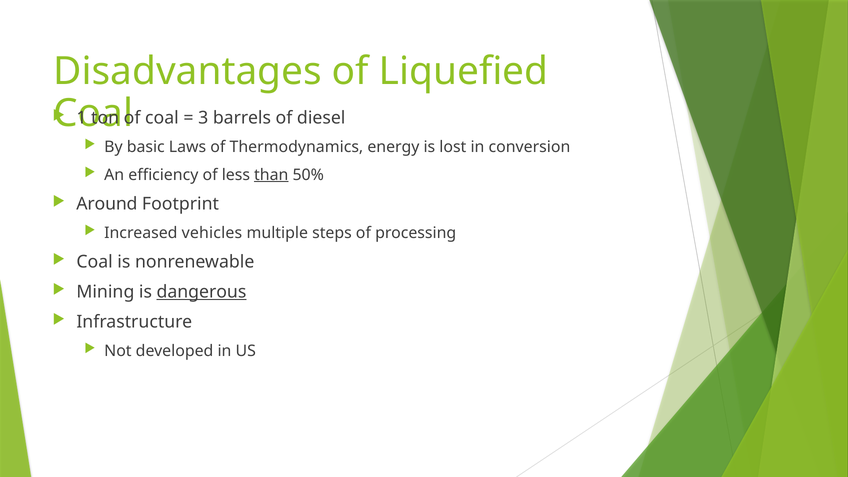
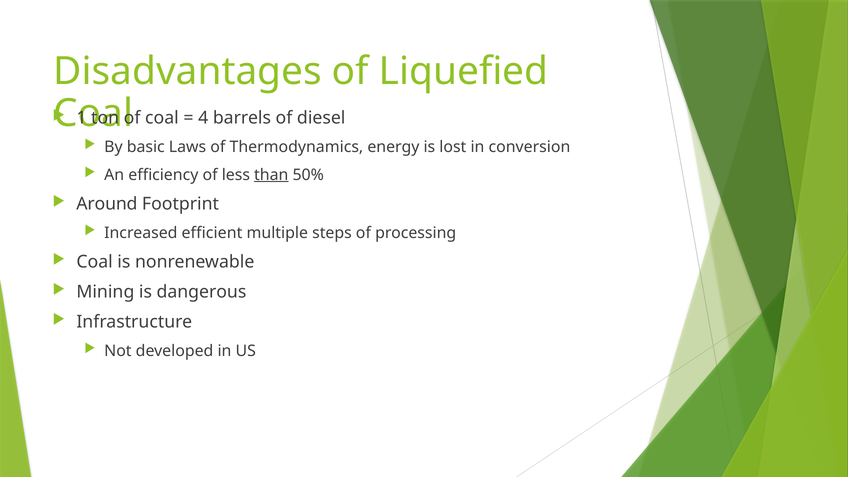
3: 3 -> 4
vehicles: vehicles -> efficient
dangerous underline: present -> none
